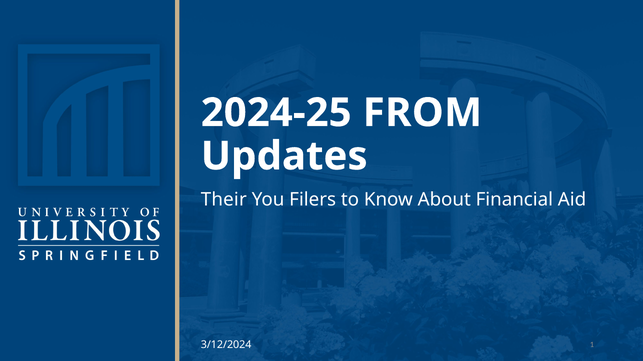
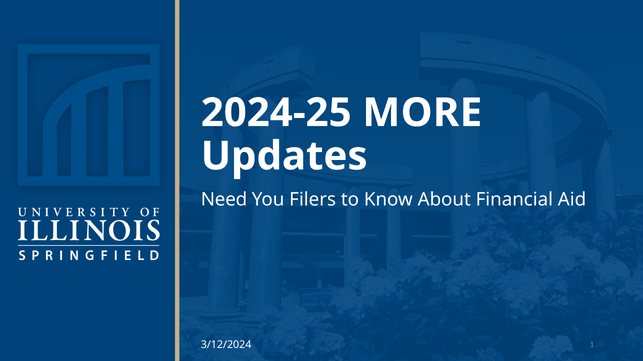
FROM: FROM -> MORE
Their: Their -> Need
